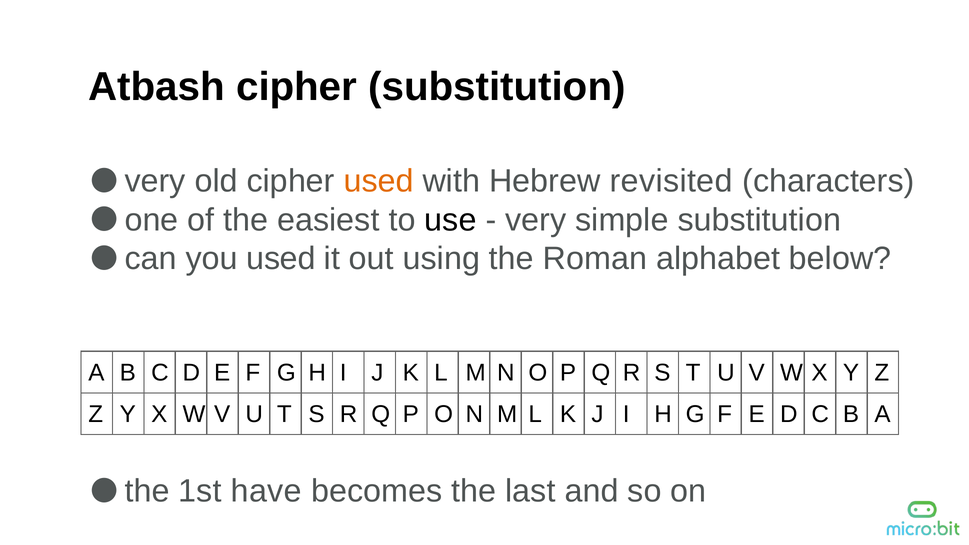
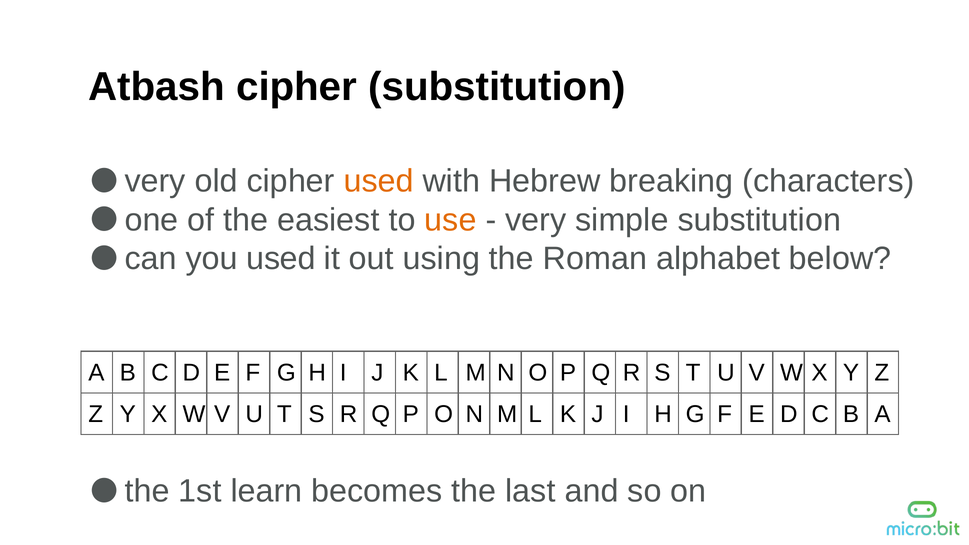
revisited: revisited -> breaking
use colour: black -> orange
have: have -> learn
